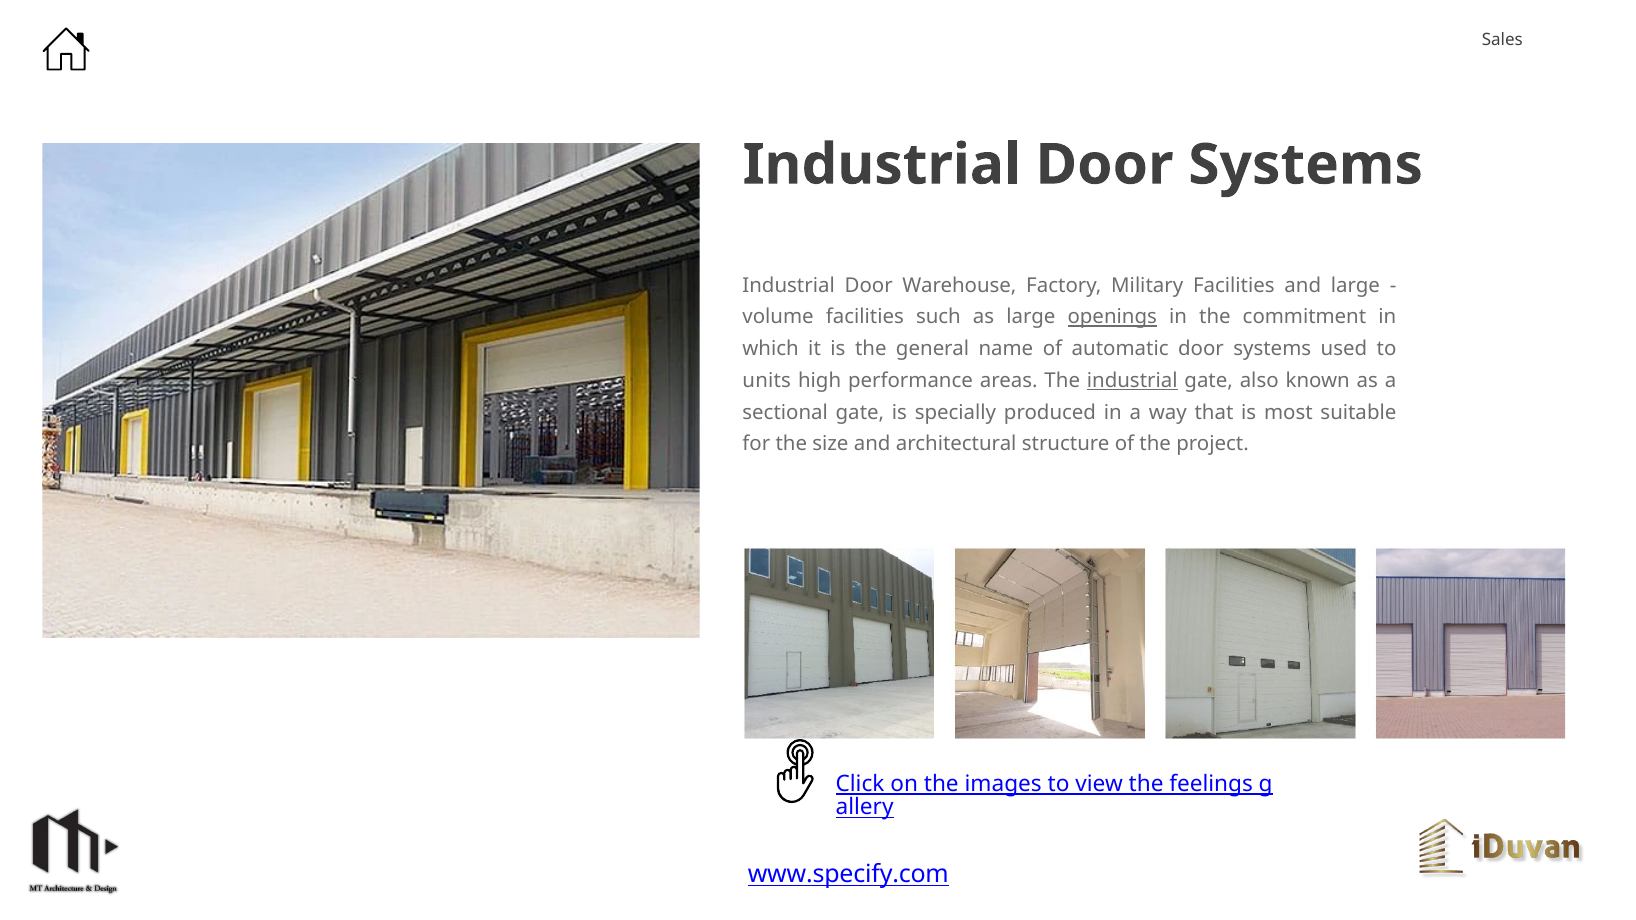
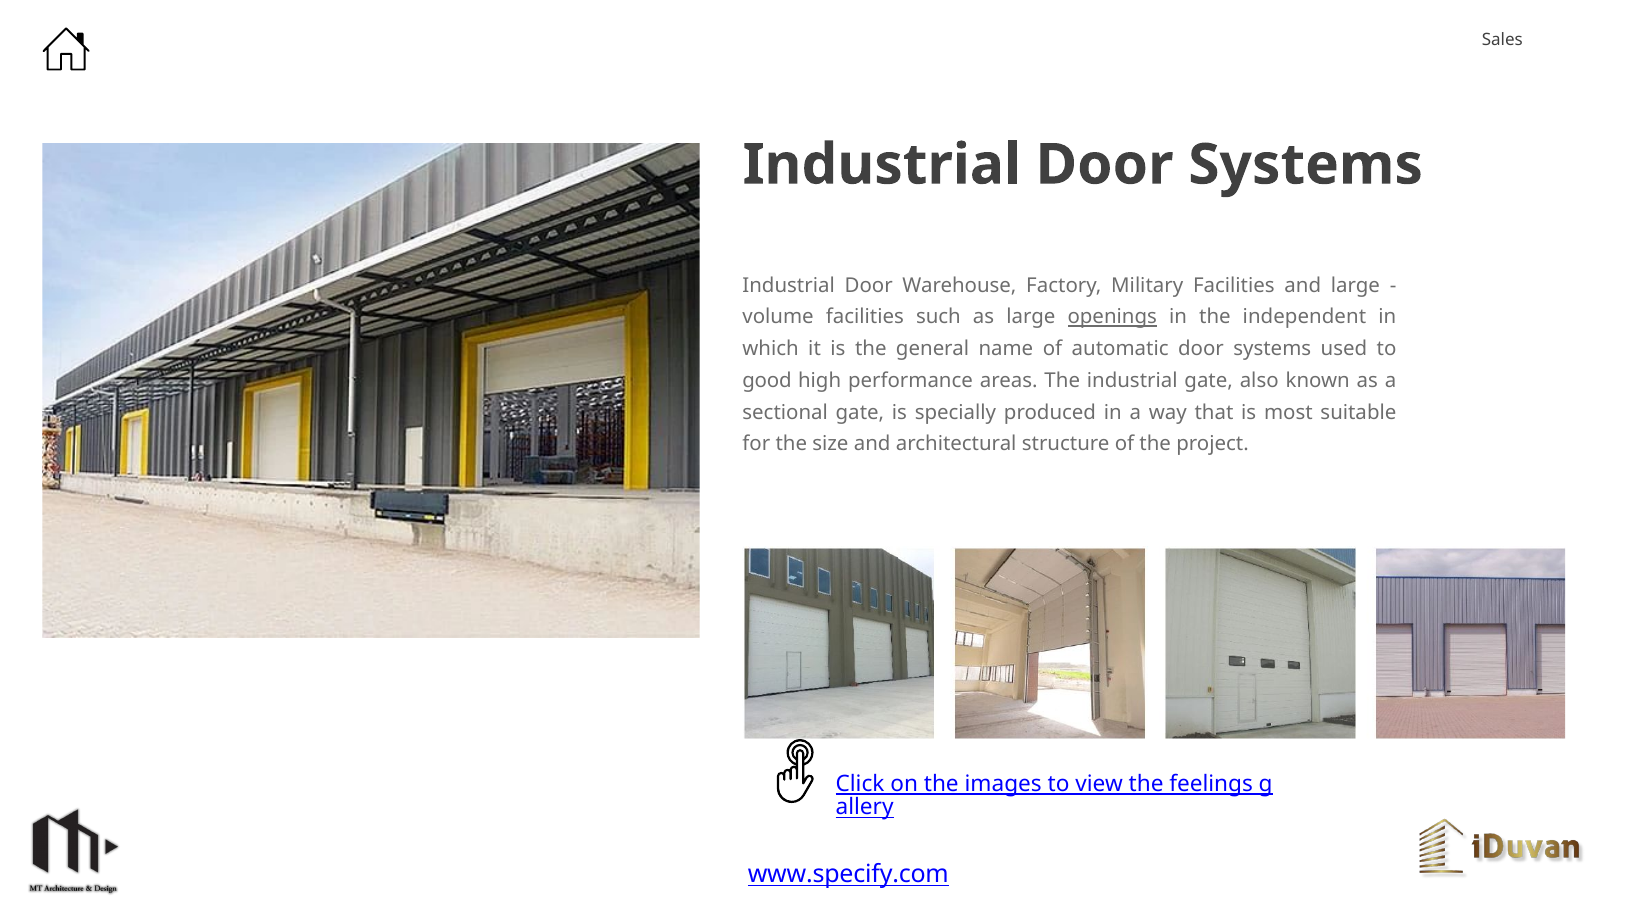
commitment: commitment -> independent
units: units -> good
industrial at (1132, 381) underline: present -> none
